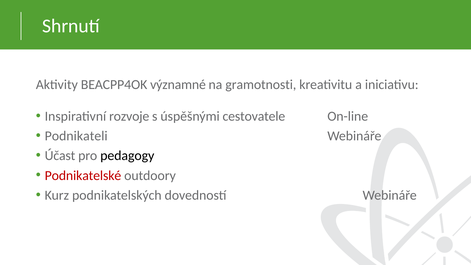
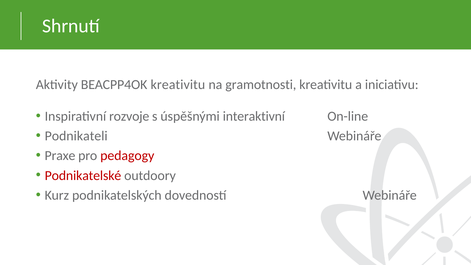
BEACPP4OK významné: významné -> kreativitu
cestovatele: cestovatele -> interaktivní
Účast: Účast -> Praxe
pedagogy colour: black -> red
